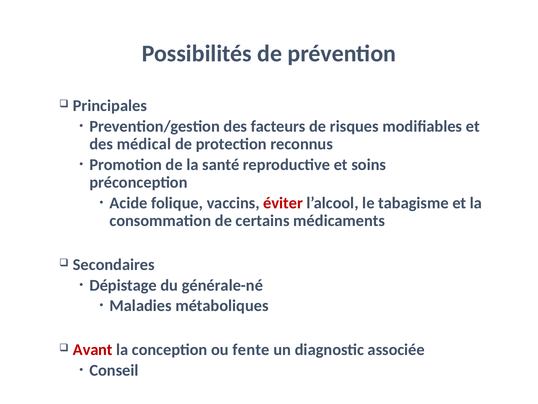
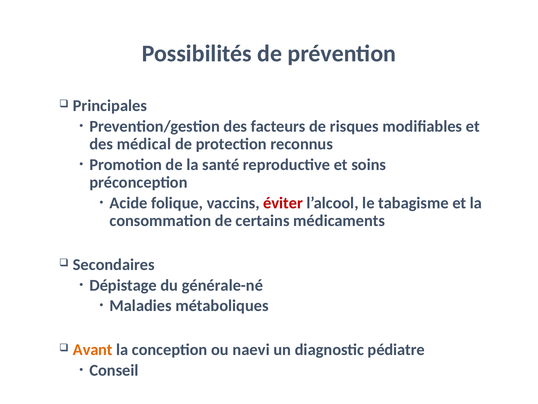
Avant colour: red -> orange
fente: fente -> naevi
associée: associée -> pédiatre
